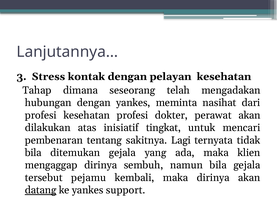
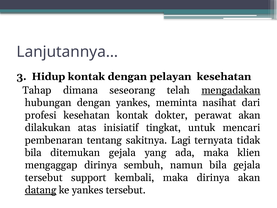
Stress: Stress -> Hidup
mengadakan underline: none -> present
kesehatan profesi: profesi -> kontak
pejamu: pejamu -> support
yankes support: support -> tersebut
